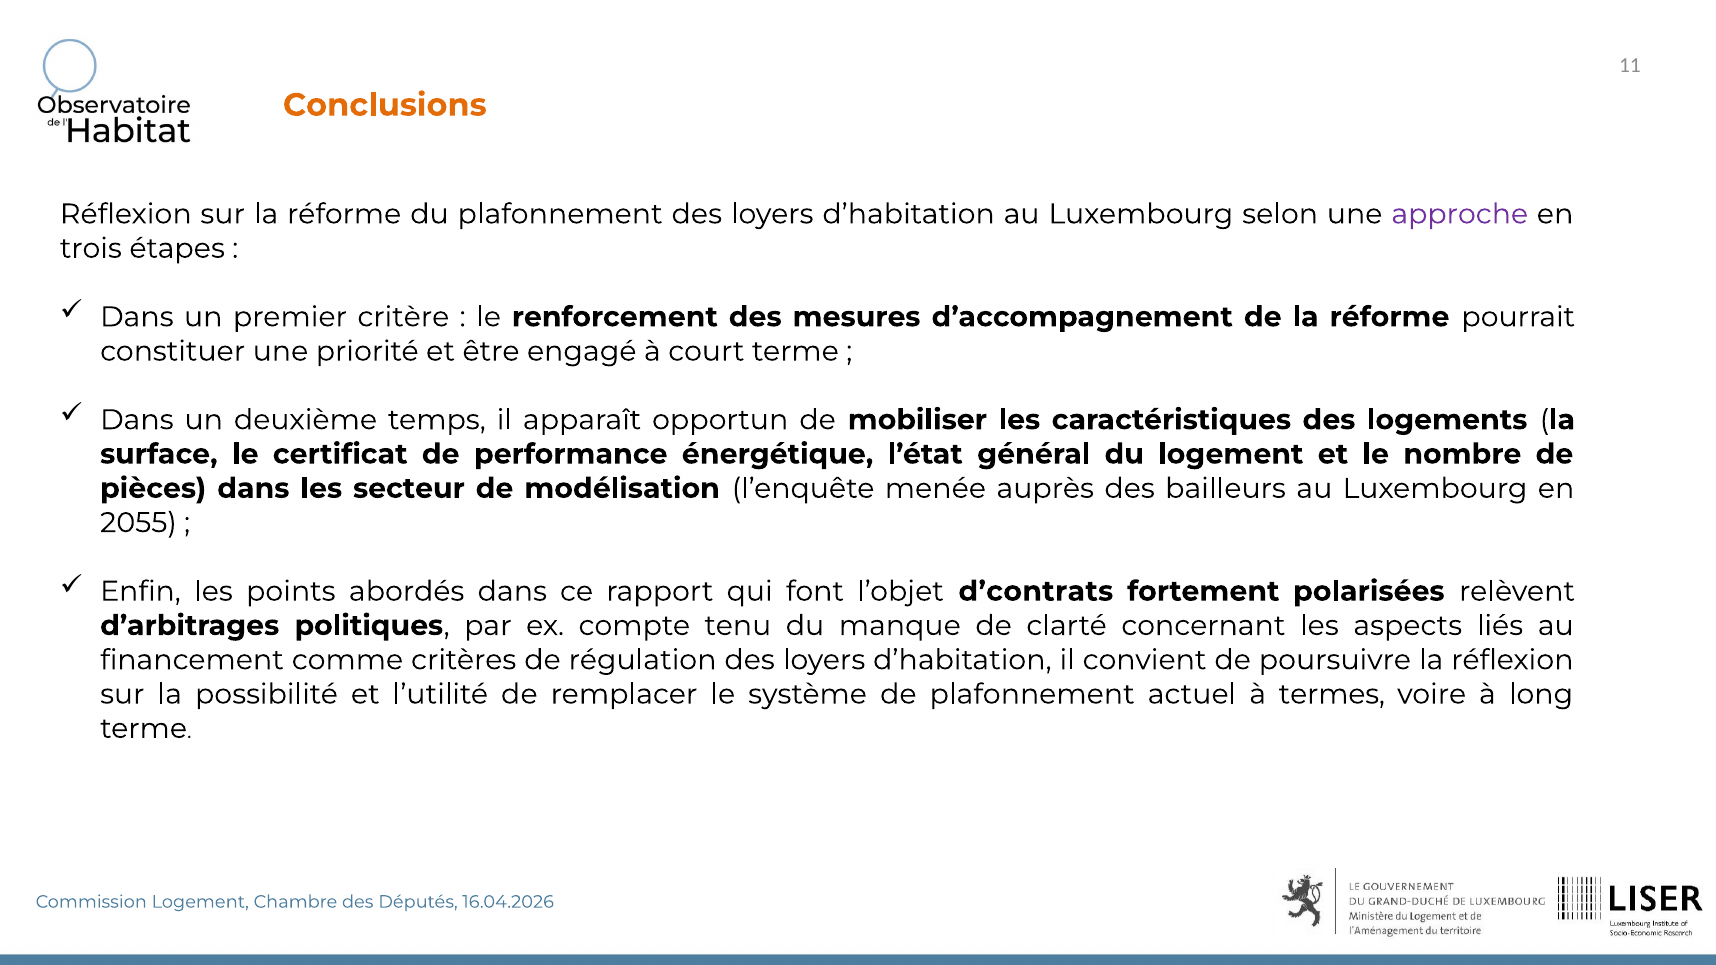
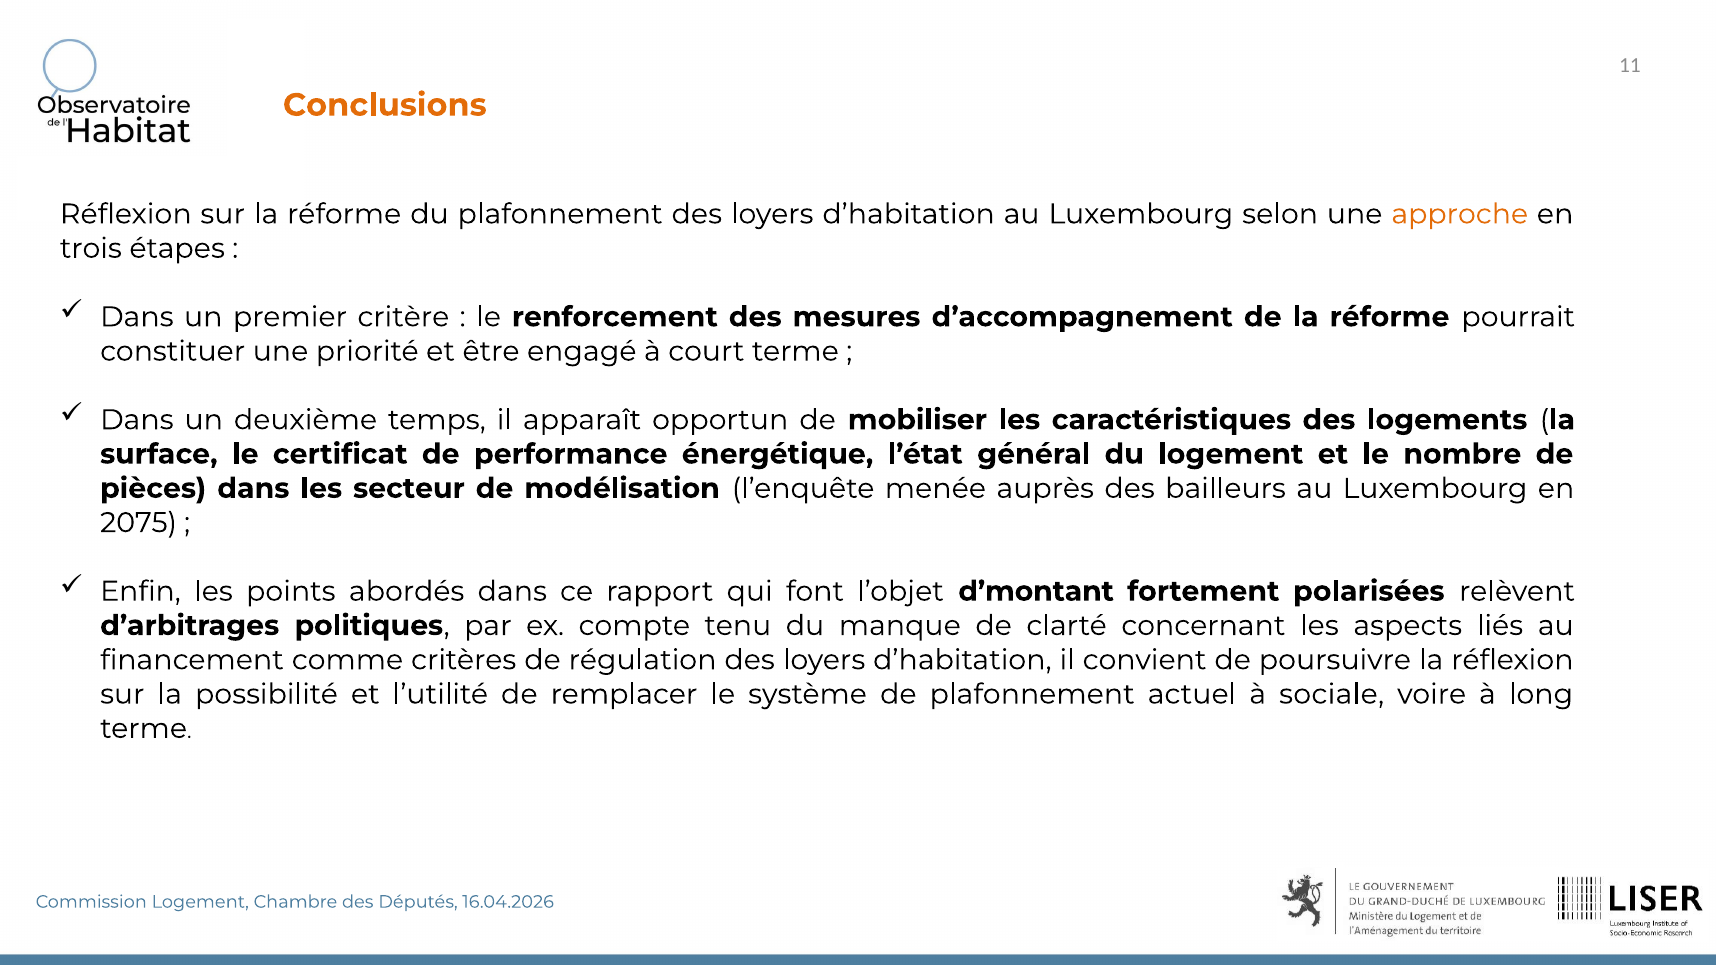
approche colour: purple -> orange
2055: 2055 -> 2075
d’contrats: d’contrats -> d’montant
termes: termes -> sociale
